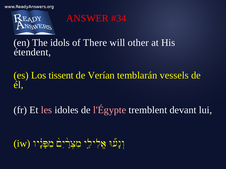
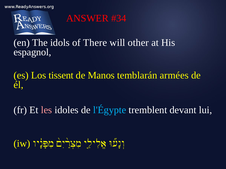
étendent: étendent -> espagnol
Verían: Verían -> Manos
vessels: vessels -> armées
l'Égypte colour: pink -> light blue
